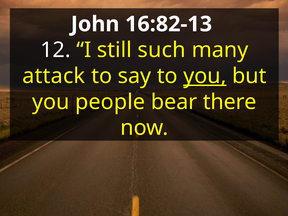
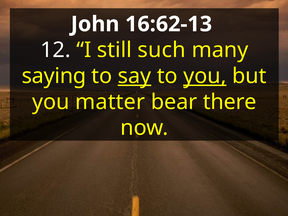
16:82-13: 16:82-13 -> 16:62-13
attack: attack -> saying
say underline: none -> present
people: people -> matter
